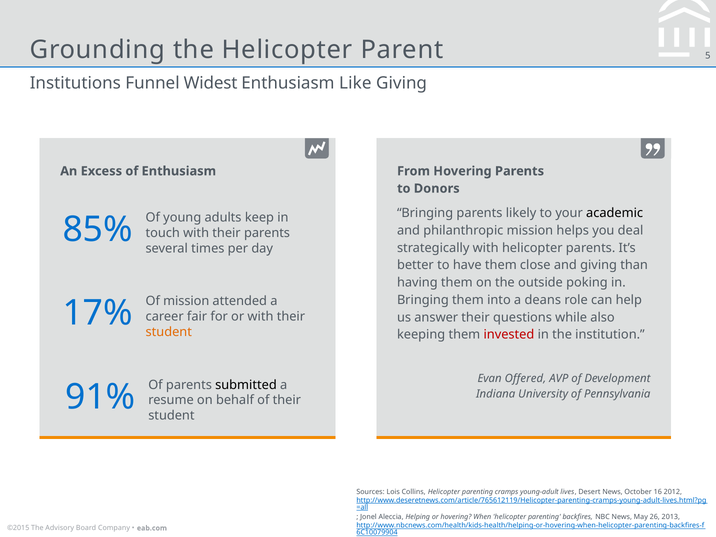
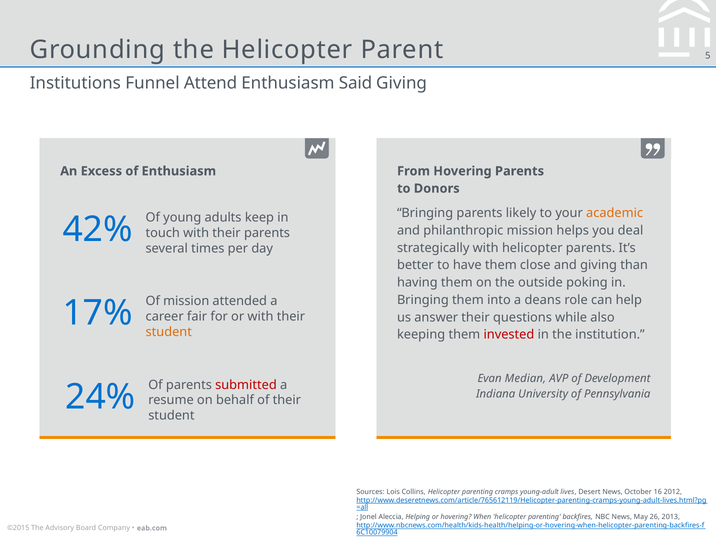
Widest: Widest -> Attend
Like: Like -> Said
academic colour: black -> orange
85%: 85% -> 42%
Offered: Offered -> Median
submitted colour: black -> red
91%: 91% -> 24%
